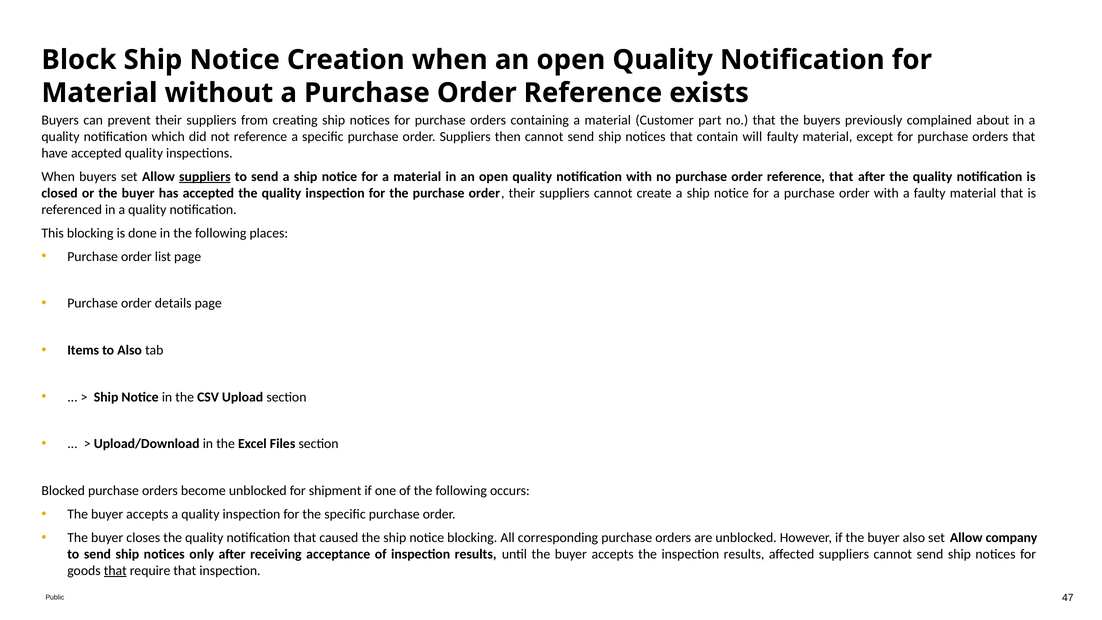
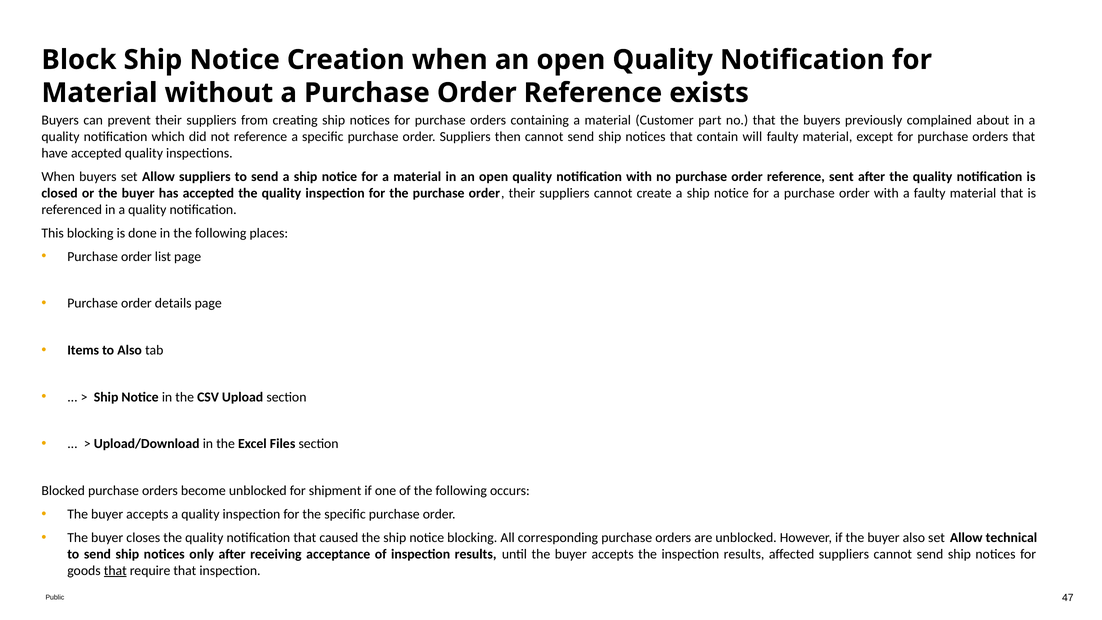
suppliers at (205, 176) underline: present -> none
reference that: that -> sent
company: company -> technical
